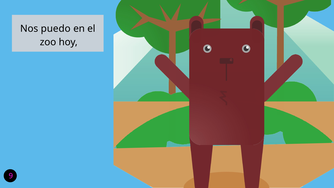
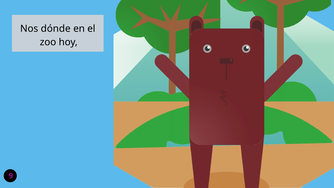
puedo: puedo -> dónde
